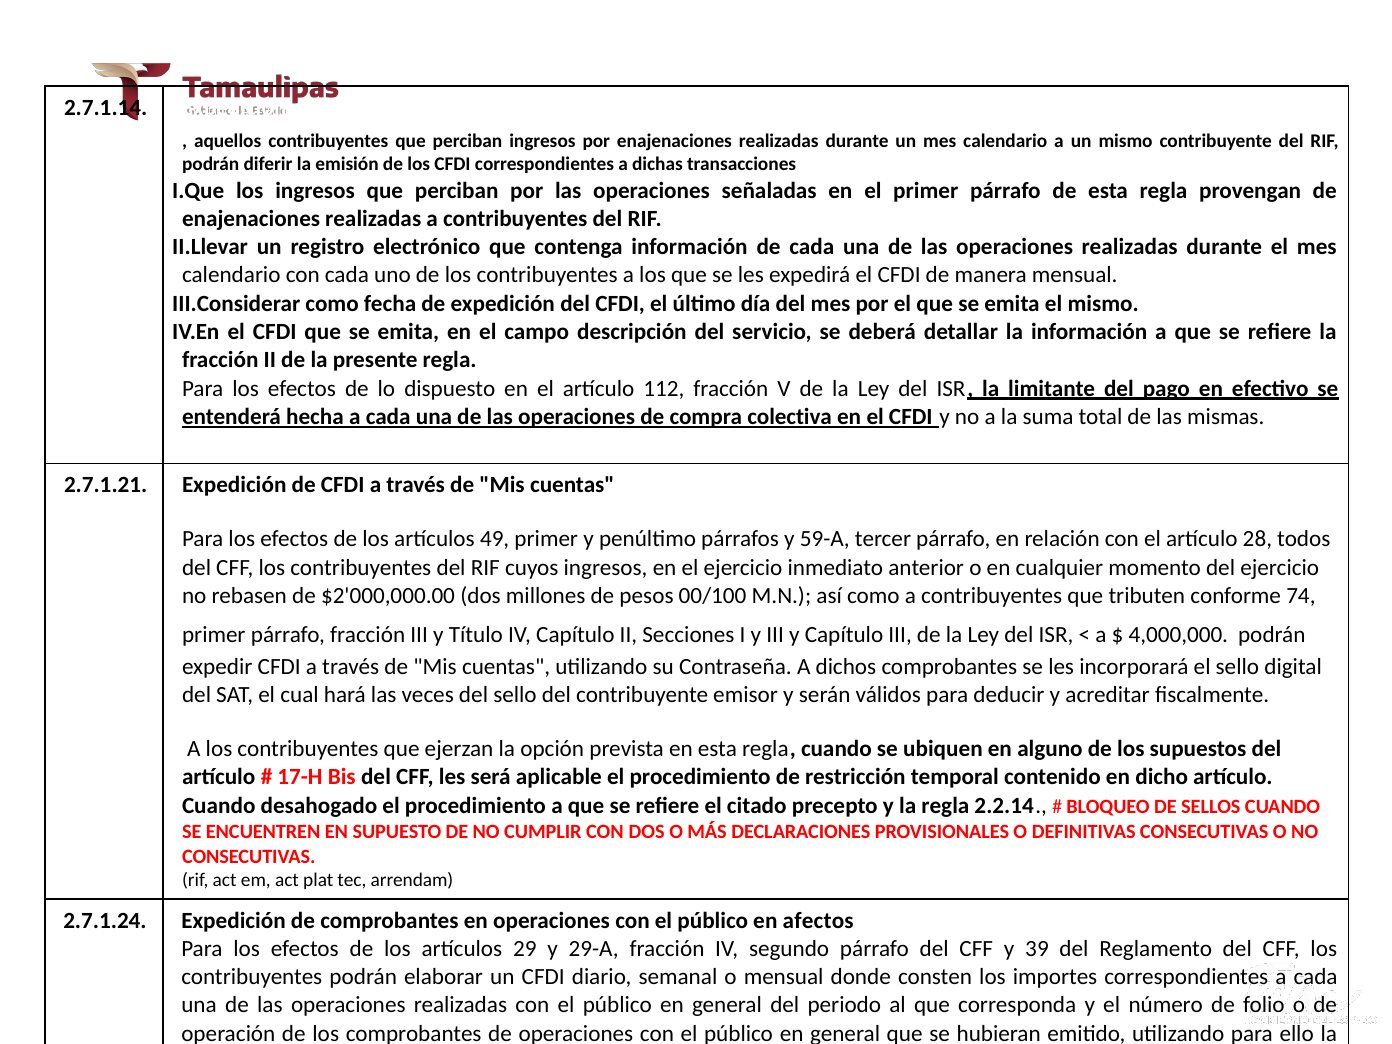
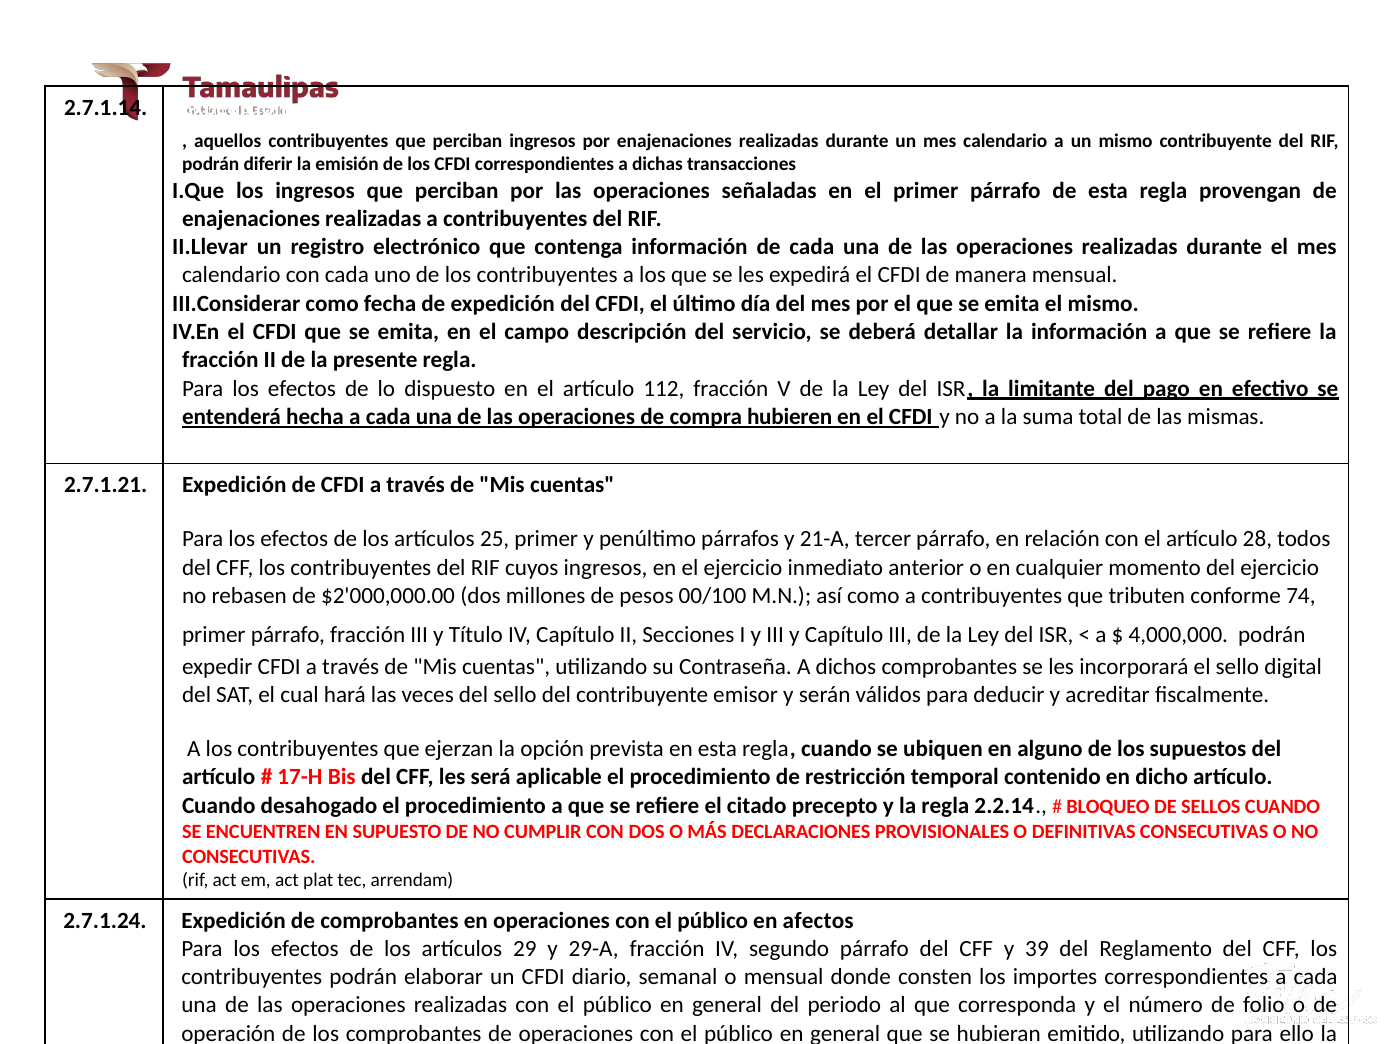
colectiva: colectiva -> hubieren
49: 49 -> 25
59-A: 59-A -> 21-A
